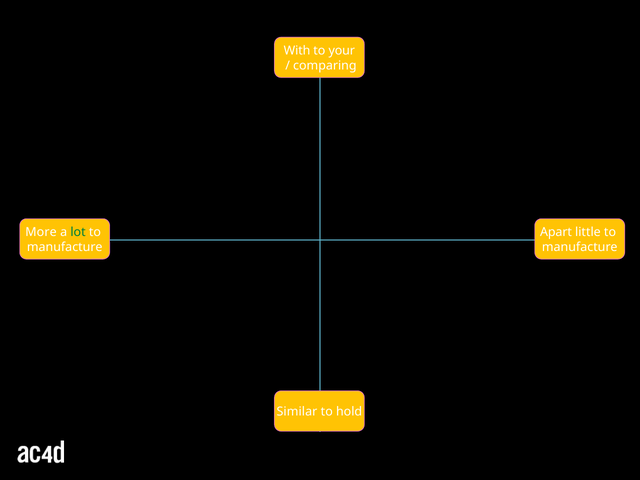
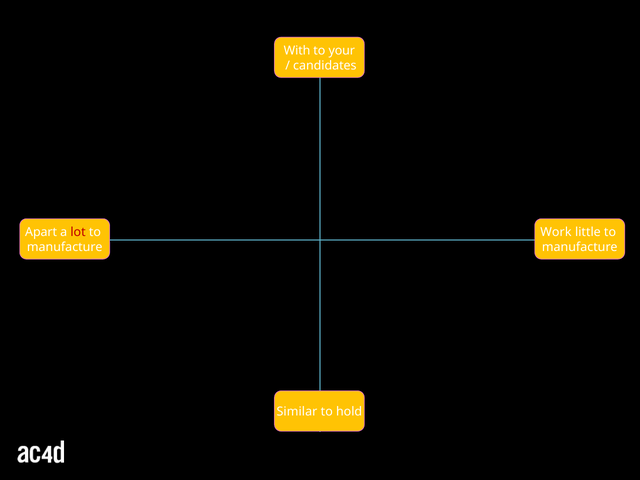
comparing: comparing -> candidates
More: More -> Apart
lot colour: green -> red
Apart: Apart -> Work
